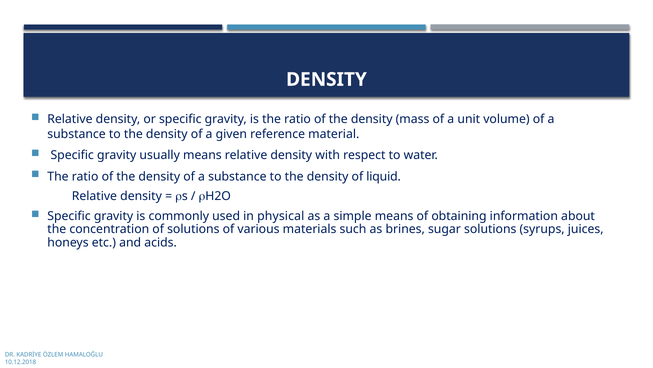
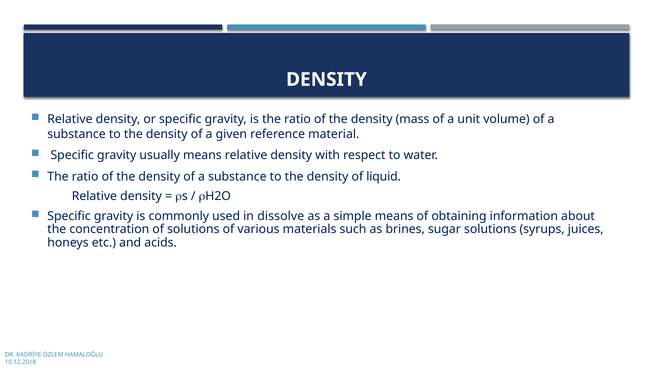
physical: physical -> dissolve
